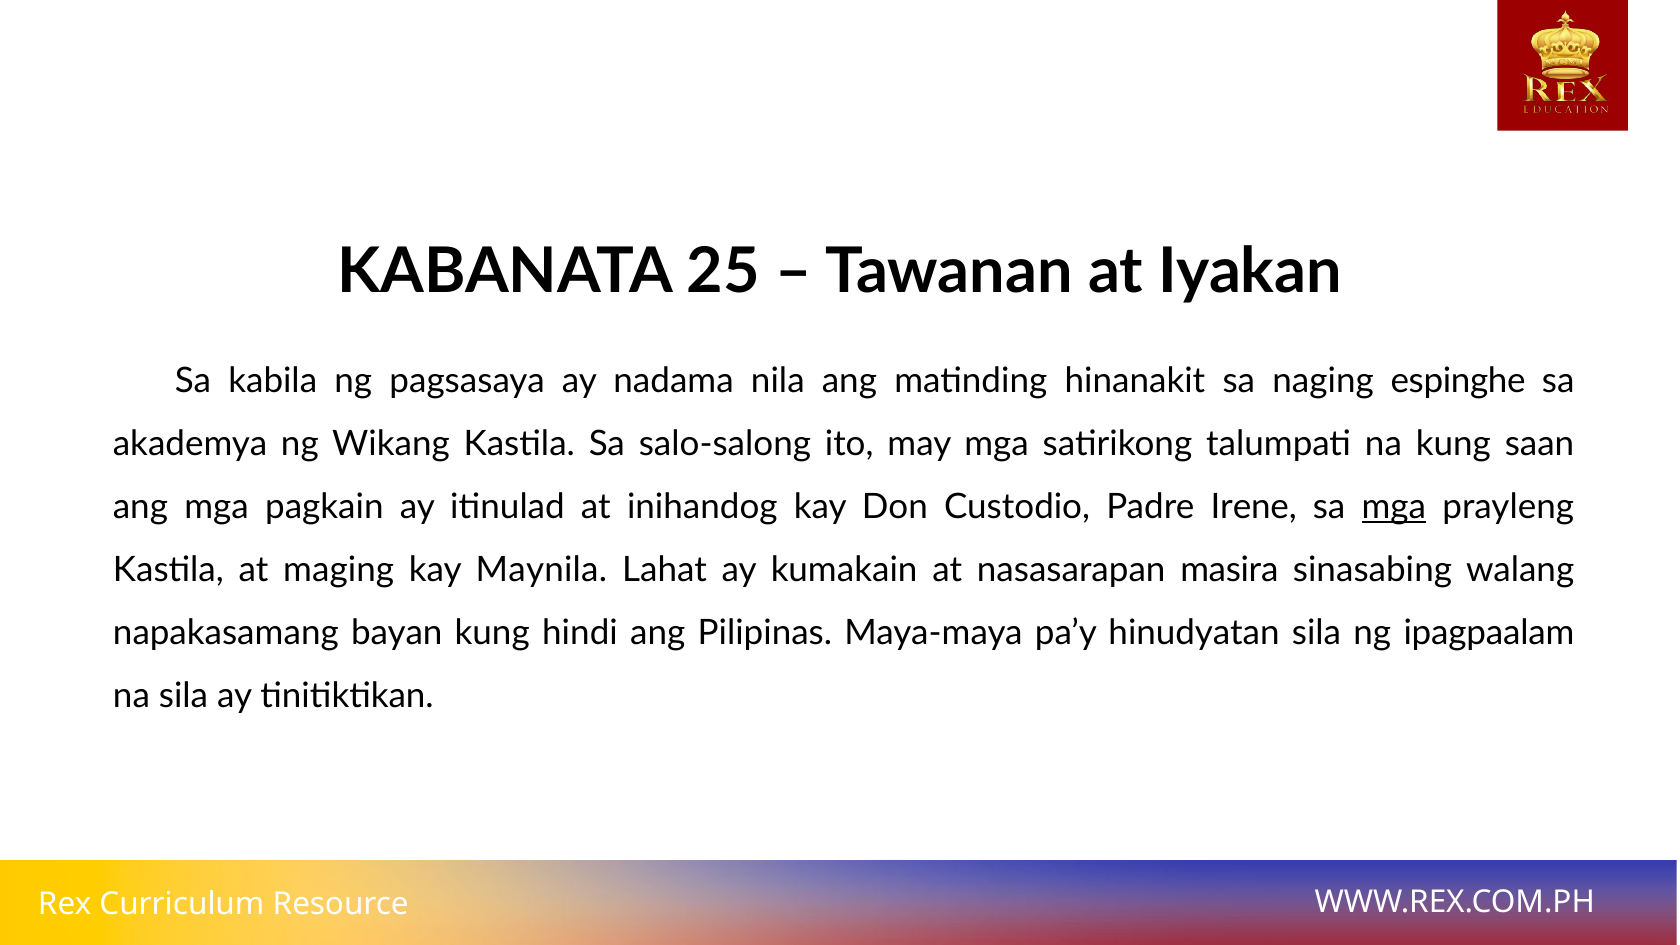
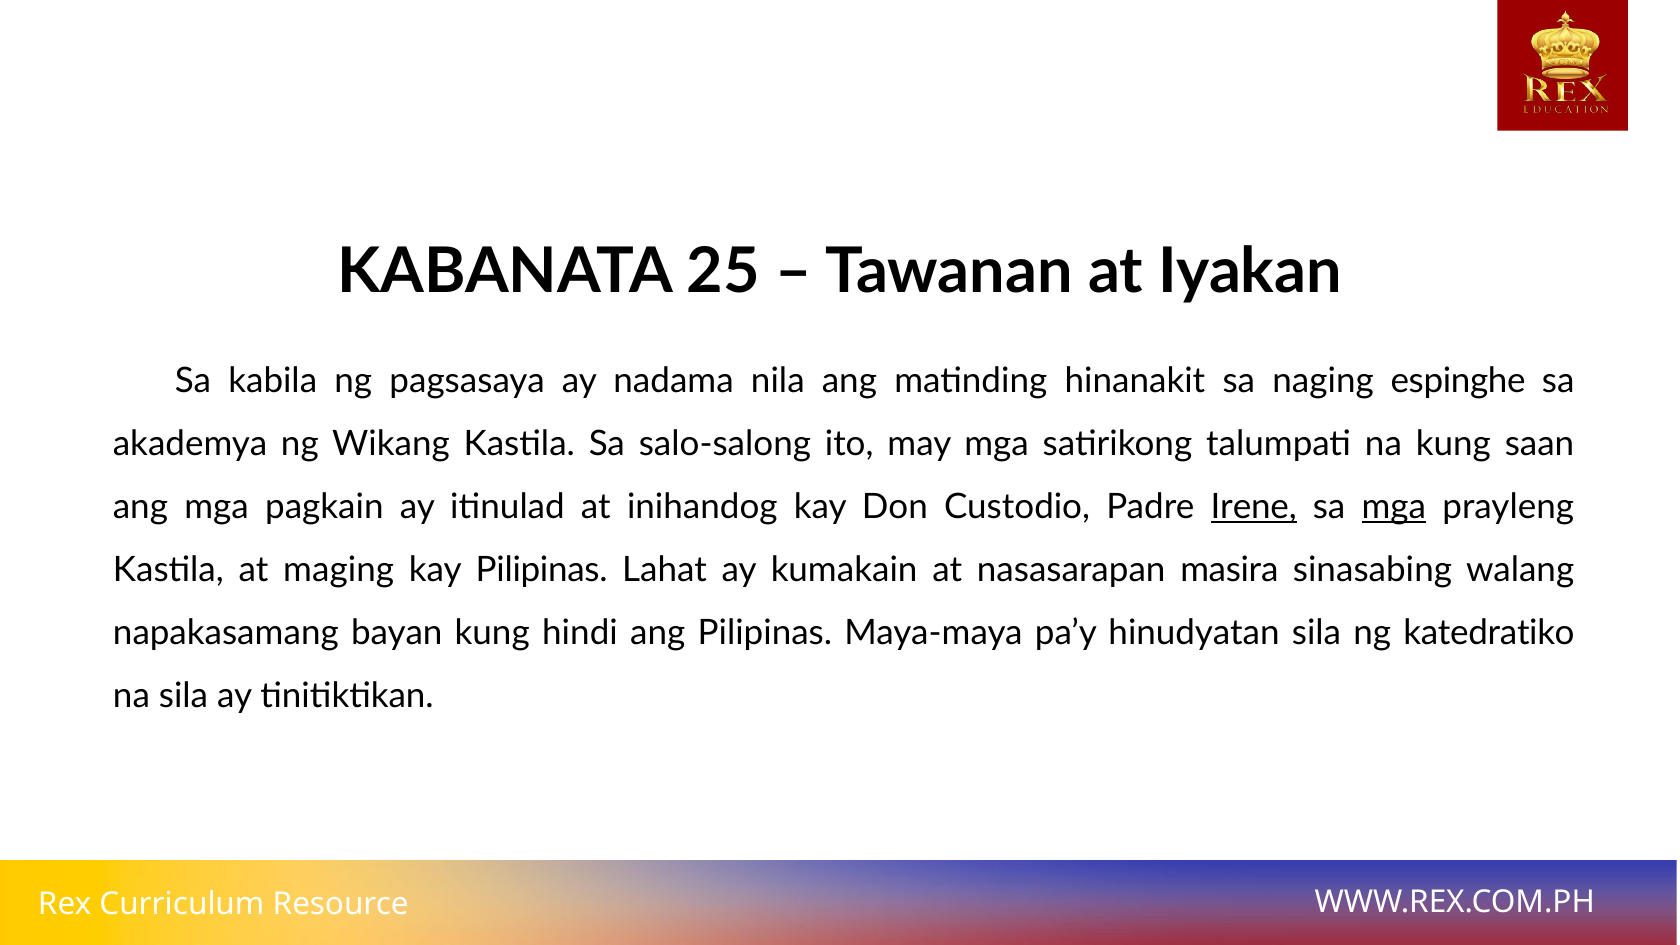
Irene underline: none -> present
kay Maynila: Maynila -> Pilipinas
ipagpaalam: ipagpaalam -> katedratiko
